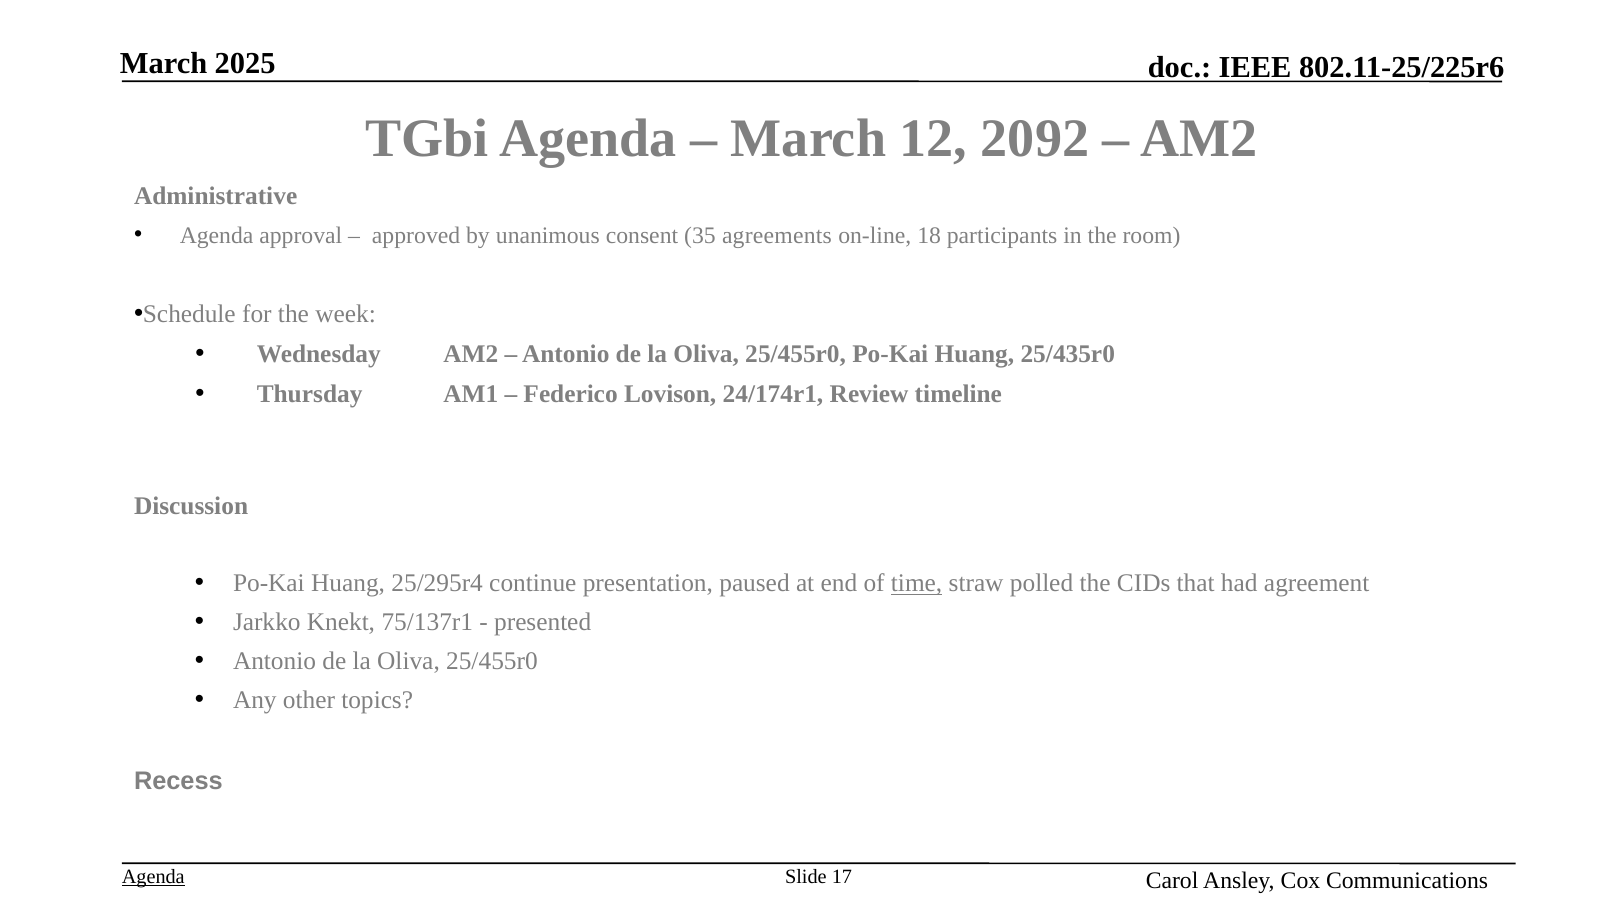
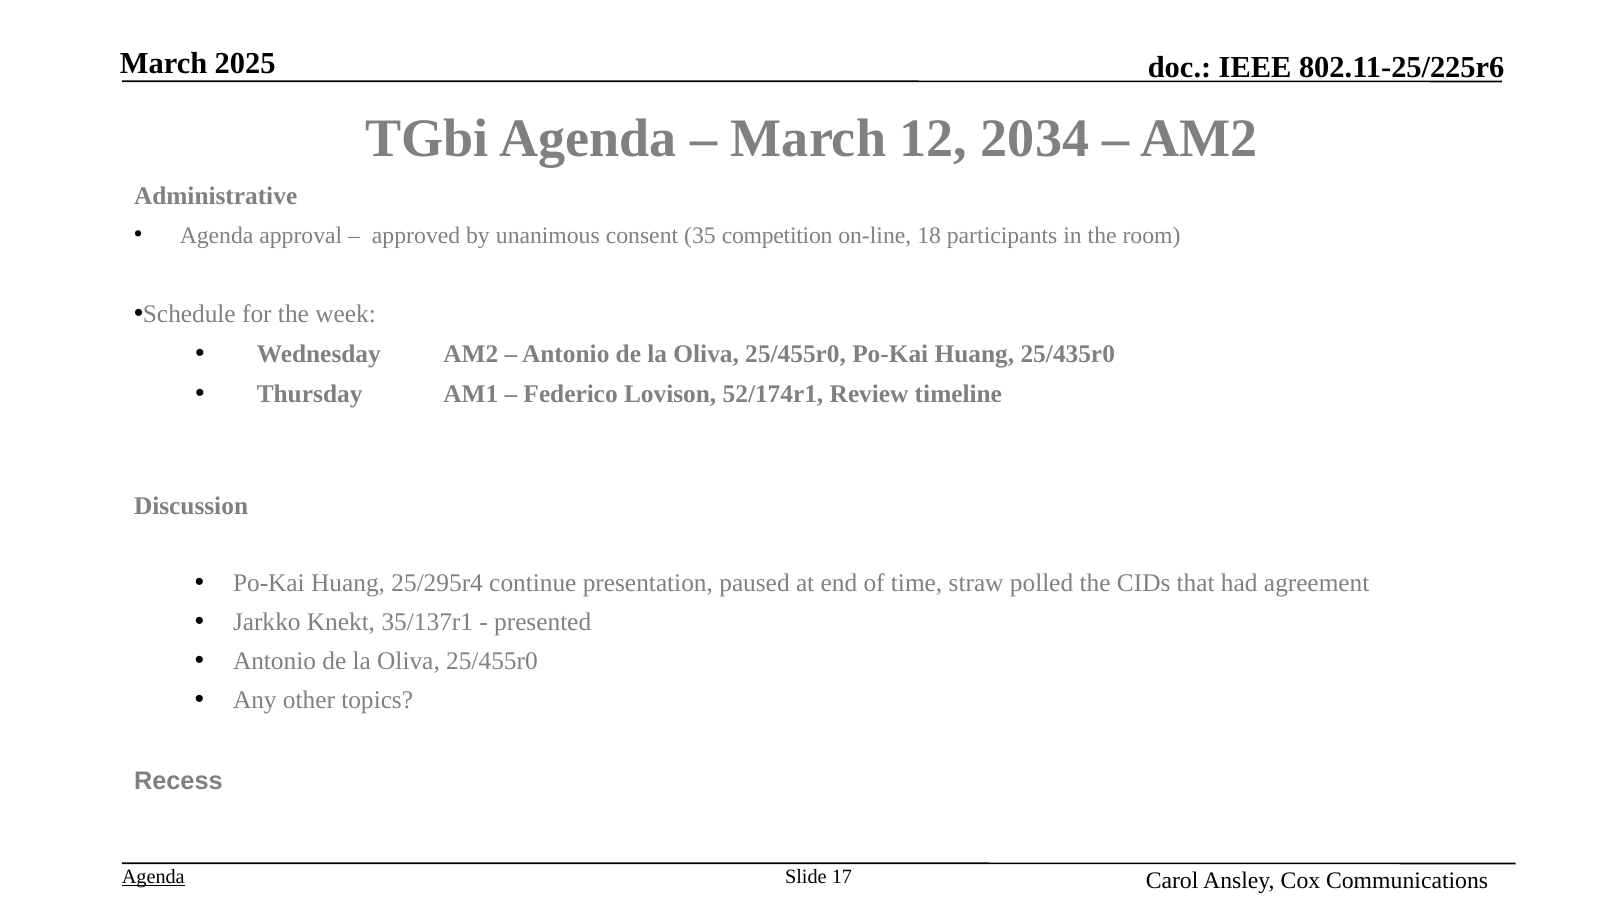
2092: 2092 -> 2034
agreements: agreements -> competition
24/174r1: 24/174r1 -> 52/174r1
time underline: present -> none
75/137r1: 75/137r1 -> 35/137r1
